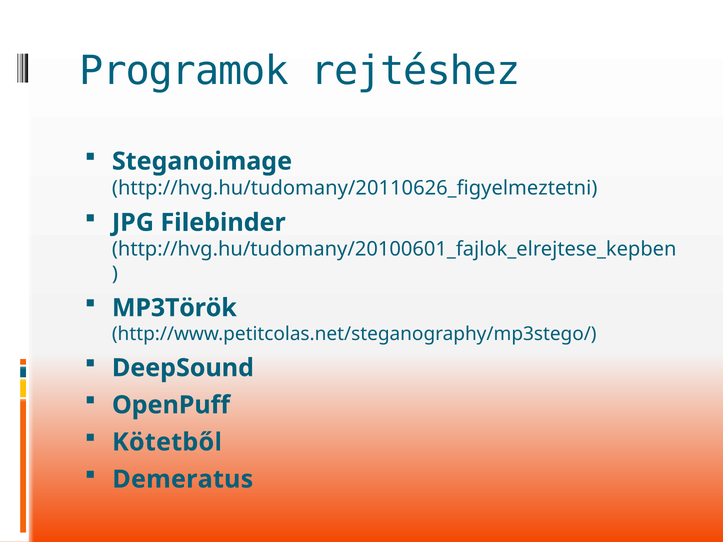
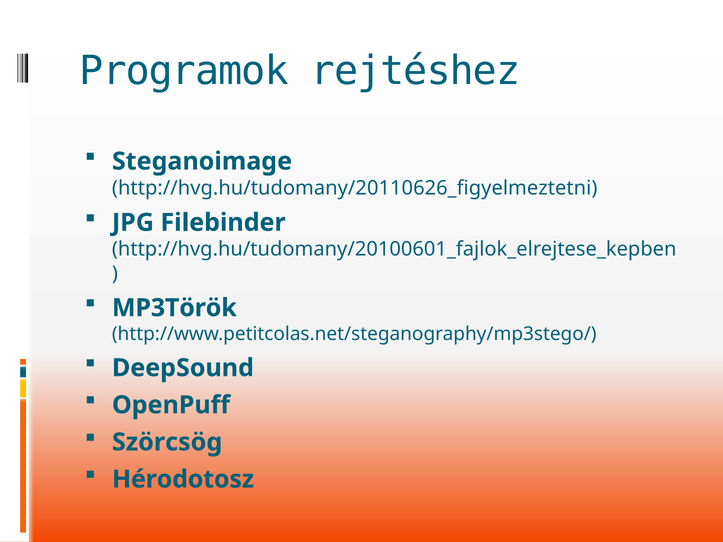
Kötetből: Kötetből -> Szörcsög
Demeratus: Demeratus -> Hérodotosz
